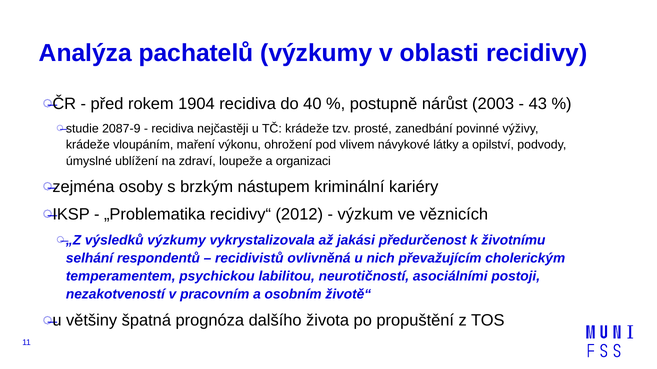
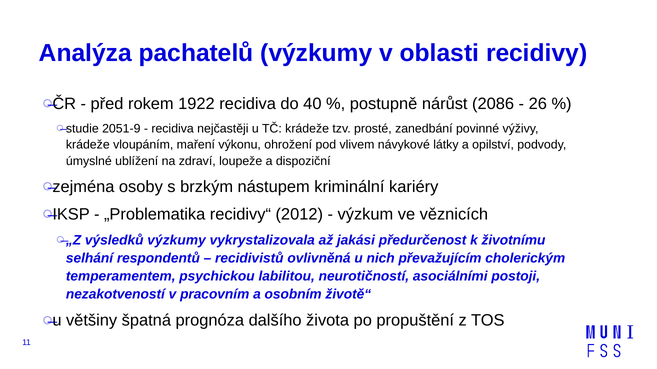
1904: 1904 -> 1922
2003: 2003 -> 2086
43: 43 -> 26
2087-9: 2087-9 -> 2051-9
organizaci: organizaci -> dispoziční
